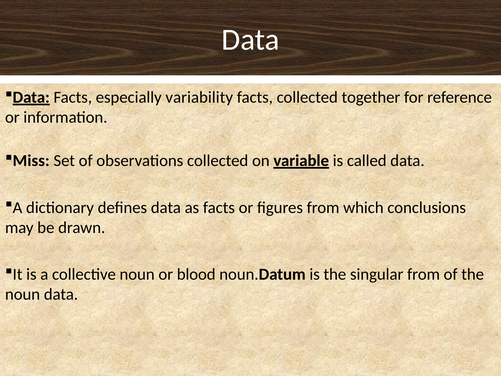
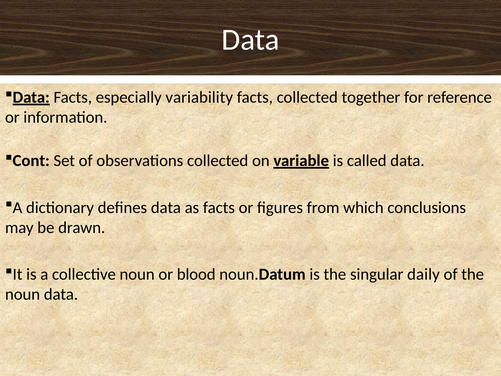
Miss: Miss -> Cont
singular from: from -> daily
